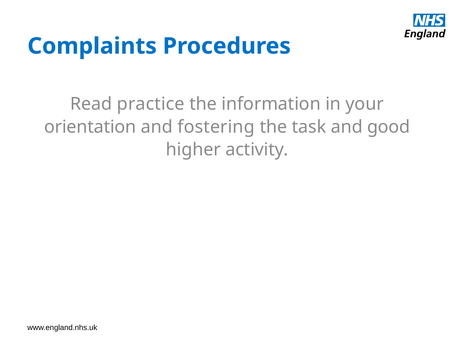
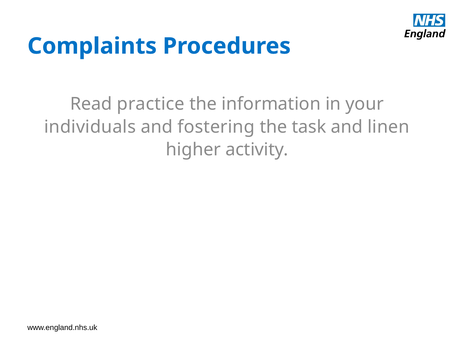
orientation: orientation -> individuals
good: good -> linen
